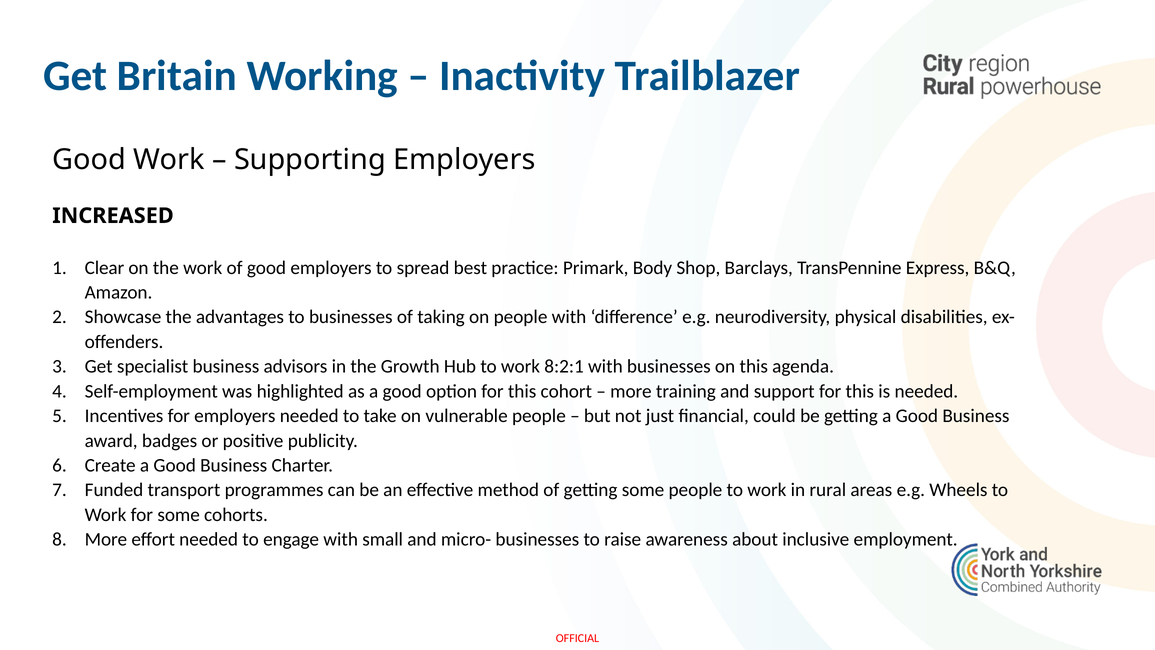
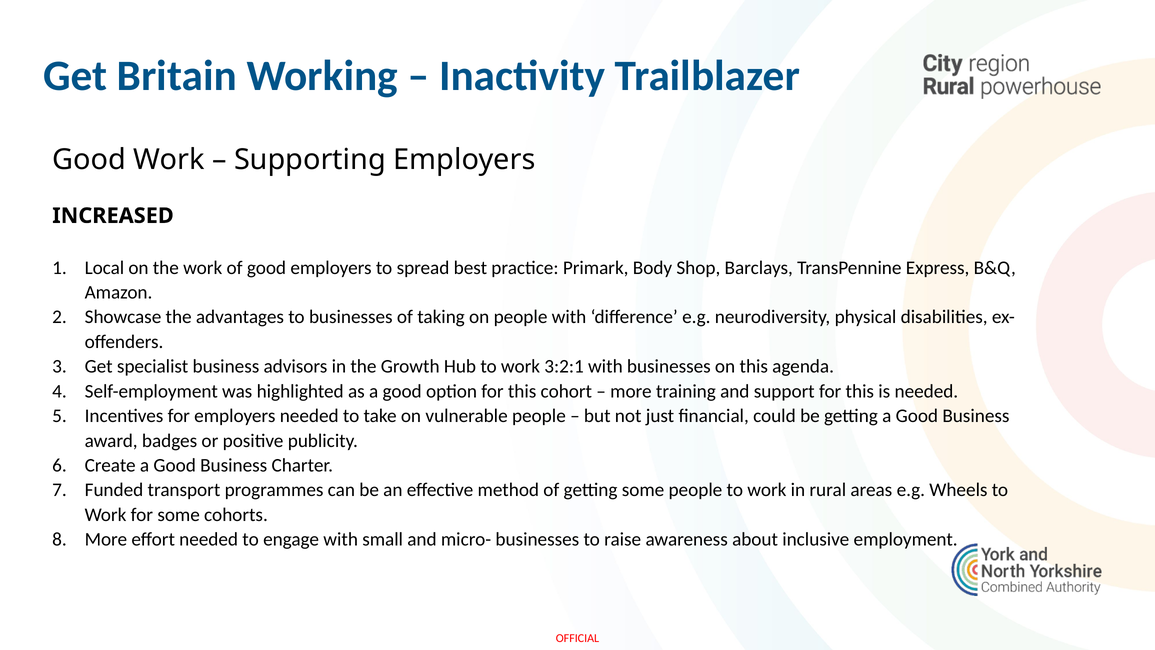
Clear: Clear -> Local
8:2:1: 8:2:1 -> 3:2:1
